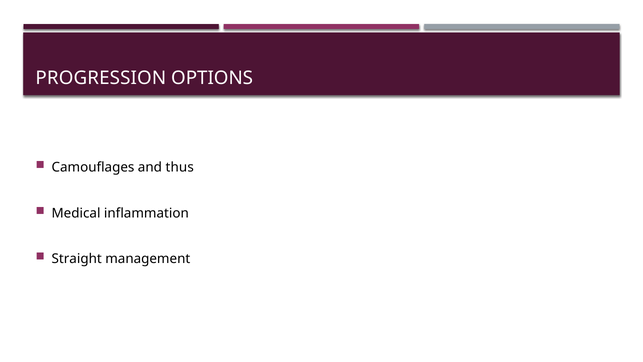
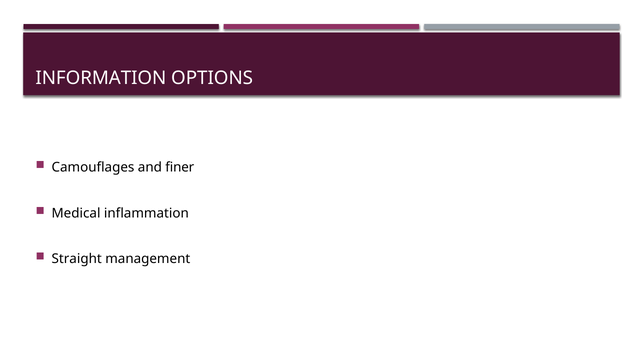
PROGRESSION: PROGRESSION -> INFORMATION
thus: thus -> finer
